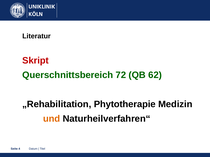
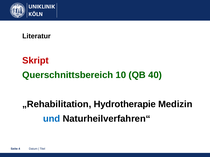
72: 72 -> 10
62: 62 -> 40
Phytotherapie: Phytotherapie -> Hydrotherapie
und colour: orange -> blue
